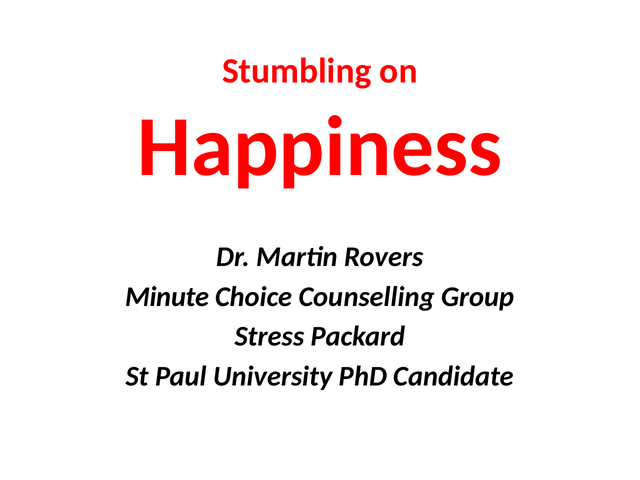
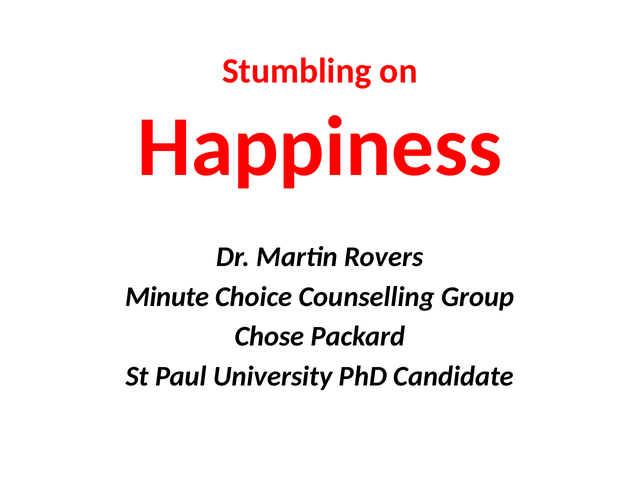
Stress: Stress -> Chose
